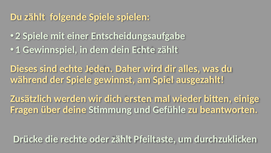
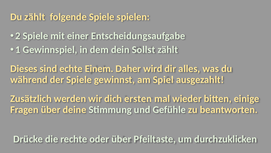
dein Echte: Echte -> Sollst
Jeden: Jeden -> Einem
oder zählt: zählt -> über
